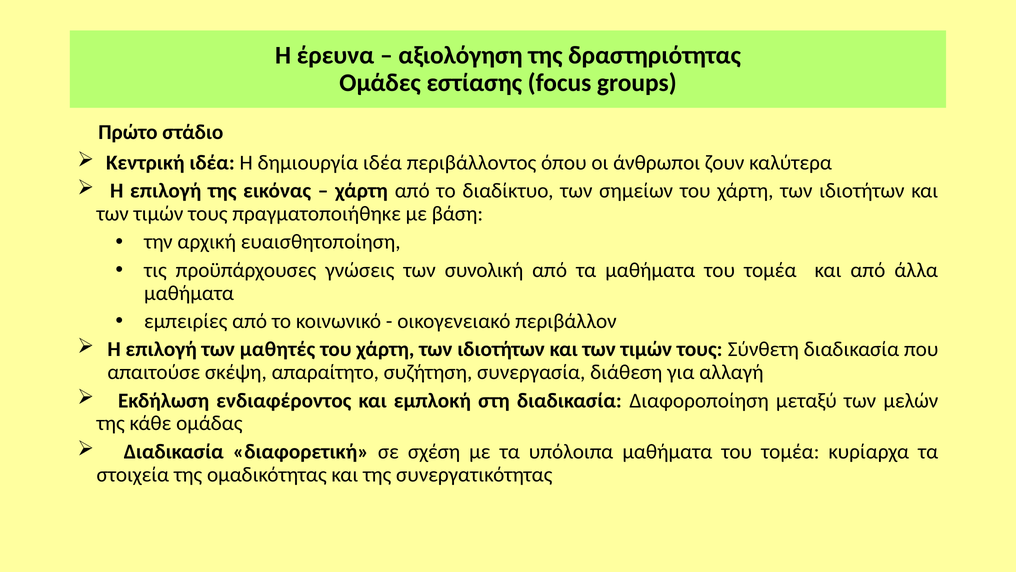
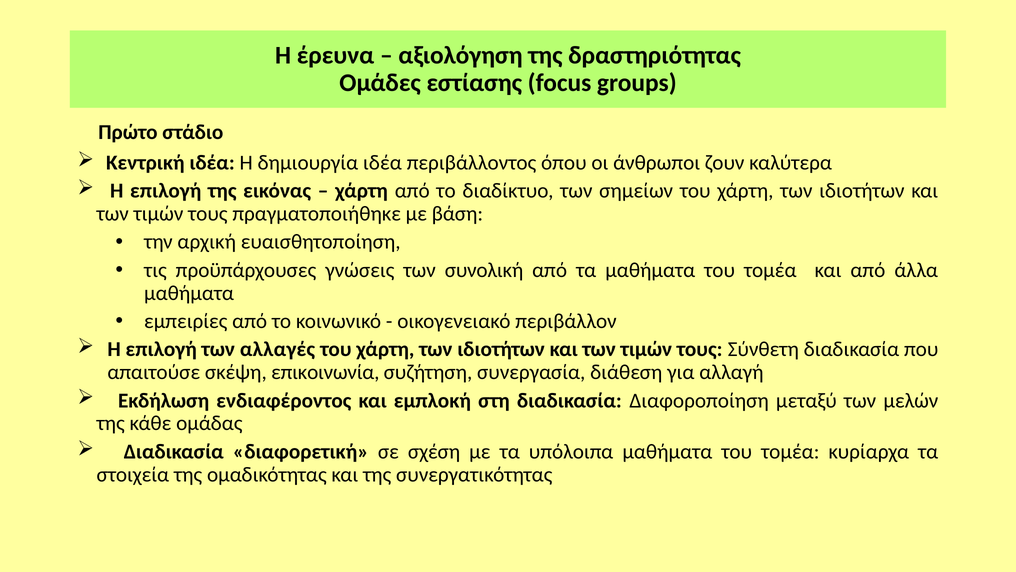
μαθητές: μαθητές -> αλλαγές
απαραίτητο: απαραίτητο -> επικοινωνία
